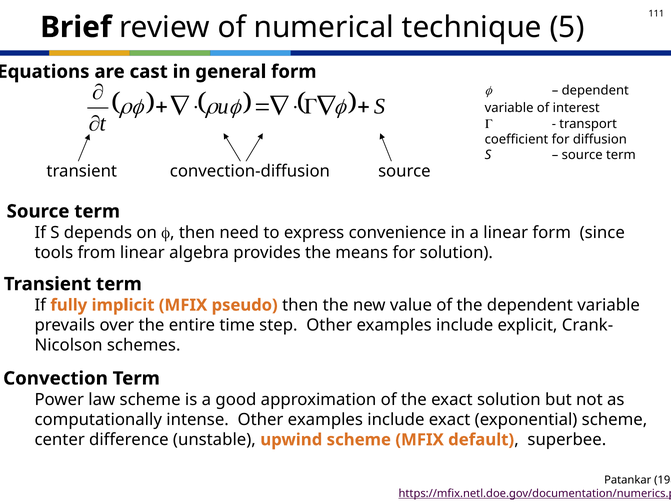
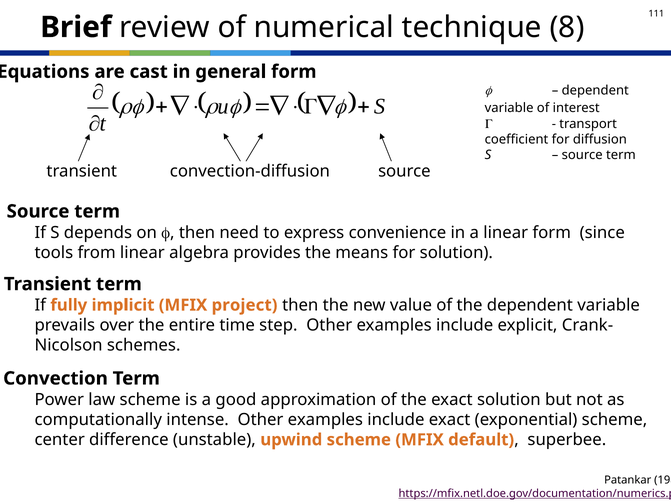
5: 5 -> 8
pseudo: pseudo -> project
